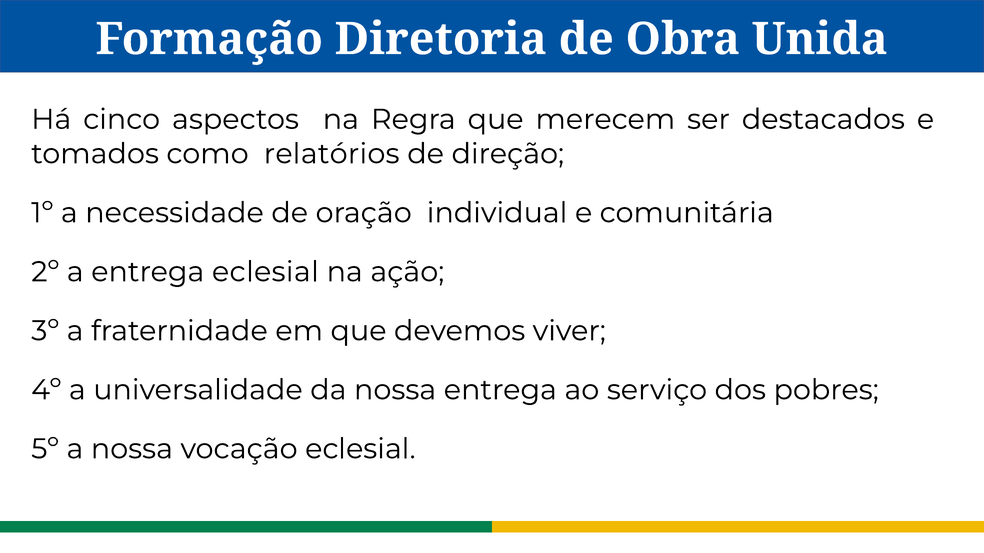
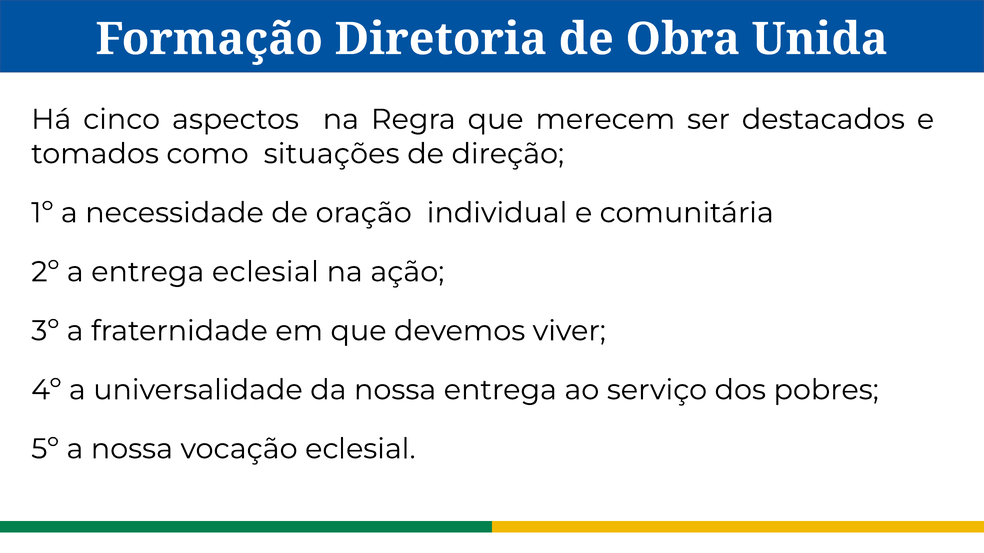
relatórios: relatórios -> situações
